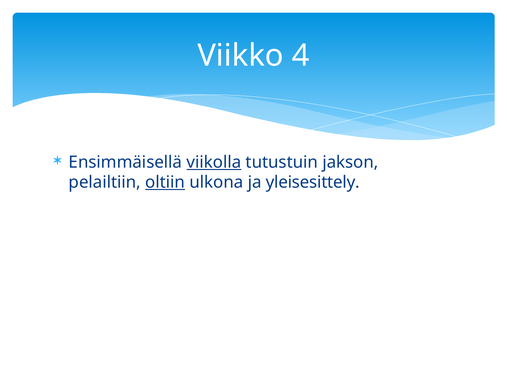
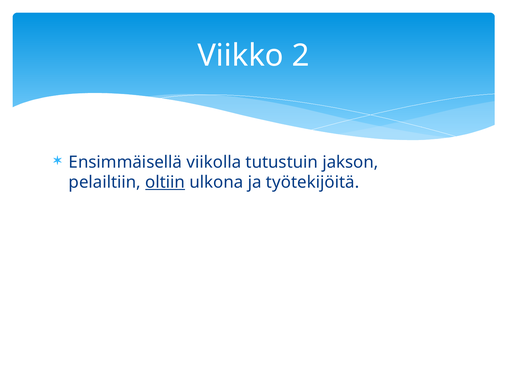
4: 4 -> 2
viikolla underline: present -> none
yleisesittely: yleisesittely -> työtekijöitä
